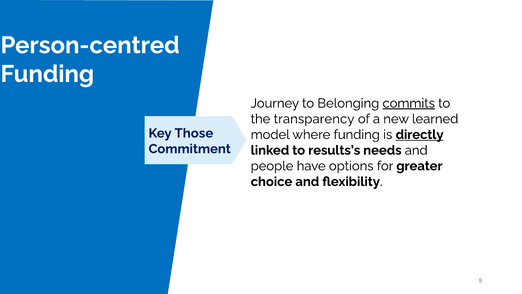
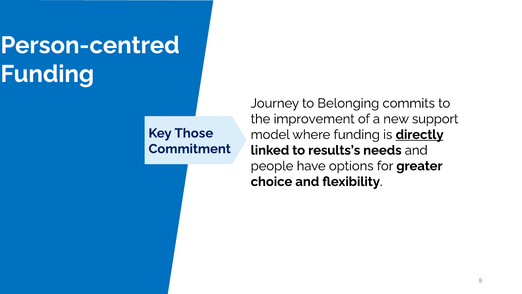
commits underline: present -> none
transparency: transparency -> improvement
learned: learned -> support
